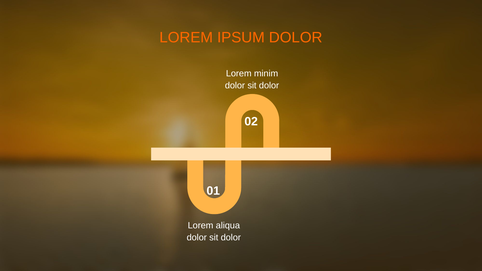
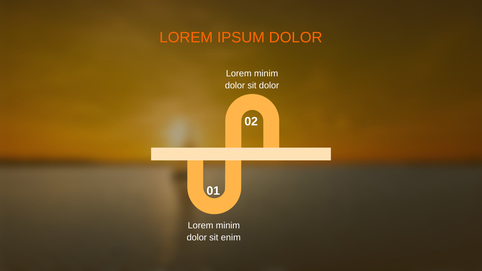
aliqua at (228, 226): aliqua -> minim
dolor at (231, 237): dolor -> enim
